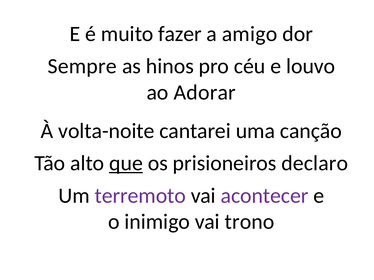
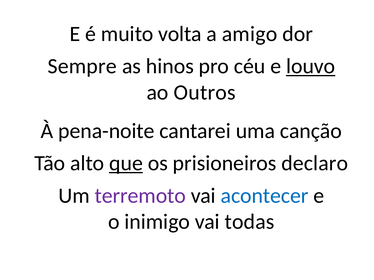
fazer: fazer -> volta
louvo underline: none -> present
Adorar: Adorar -> Outros
volta-noite: volta-noite -> pena-noite
acontecer colour: purple -> blue
trono: trono -> todas
